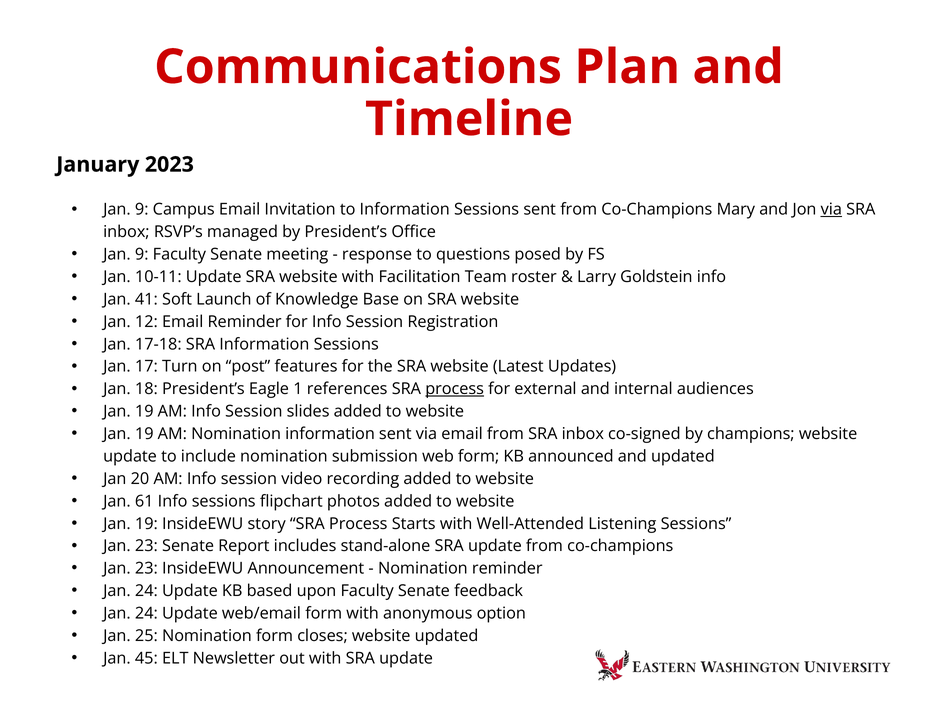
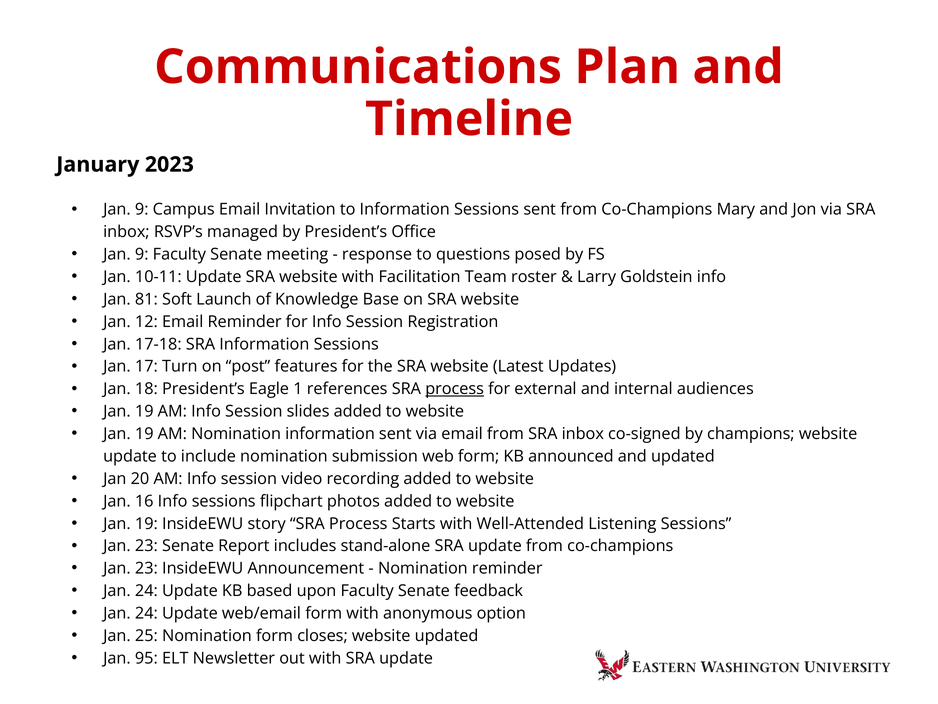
via at (831, 209) underline: present -> none
41: 41 -> 81
61: 61 -> 16
45: 45 -> 95
